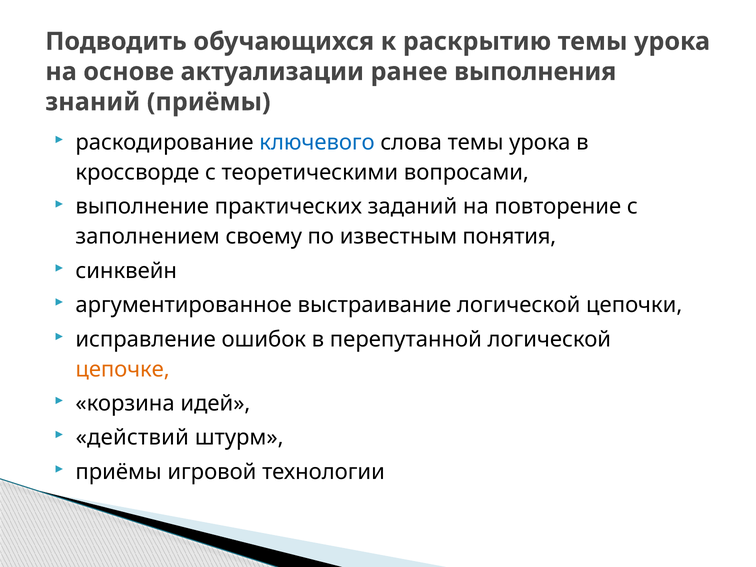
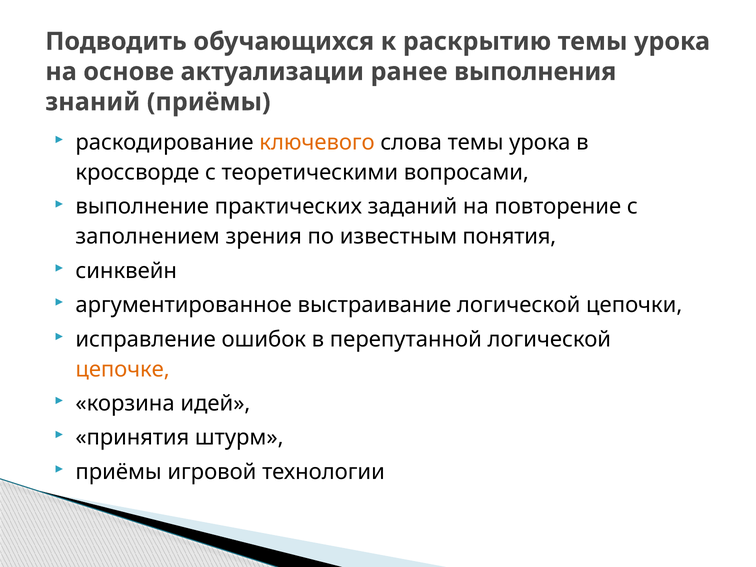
ключевого colour: blue -> orange
своему: своему -> зрения
действий: действий -> принятия
